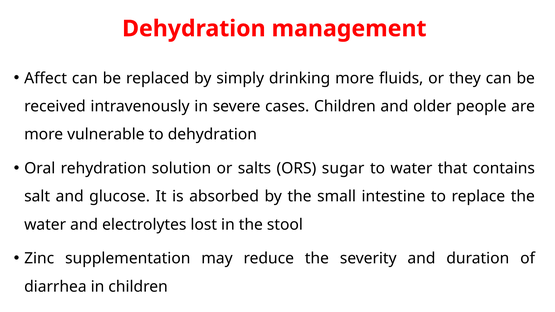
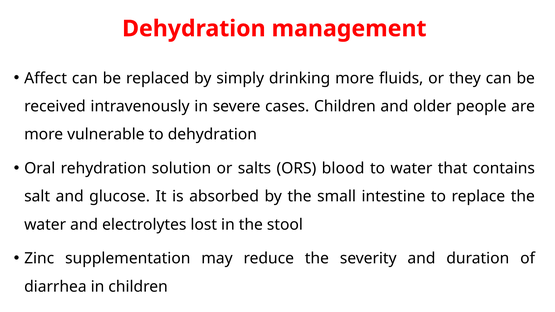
sugar: sugar -> blood
